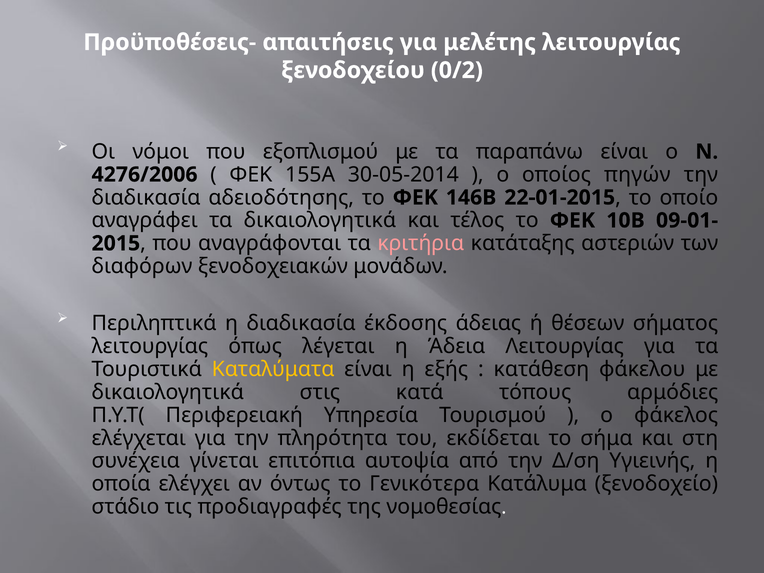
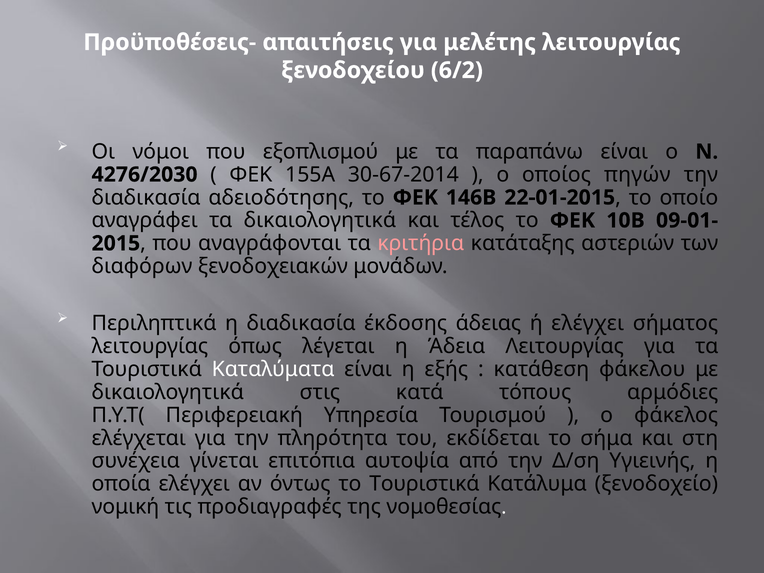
0/2: 0/2 -> 6/2
4276/2006: 4276/2006 -> 4276/2030
30-05-2014: 30-05-2014 -> 30-67-2014
ή θέσεων: θέσεων -> ελέγχει
Καταλύματα colour: yellow -> white
το Γενικότερα: Γενικότερα -> Τουριστικά
στάδιο: στάδιο -> νομική
